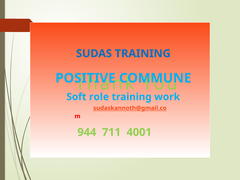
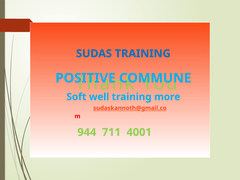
role: role -> well
work: work -> more
